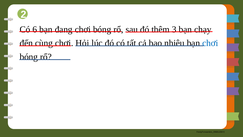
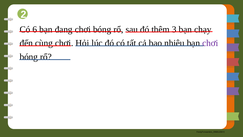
chơi at (210, 43) colour: blue -> purple
